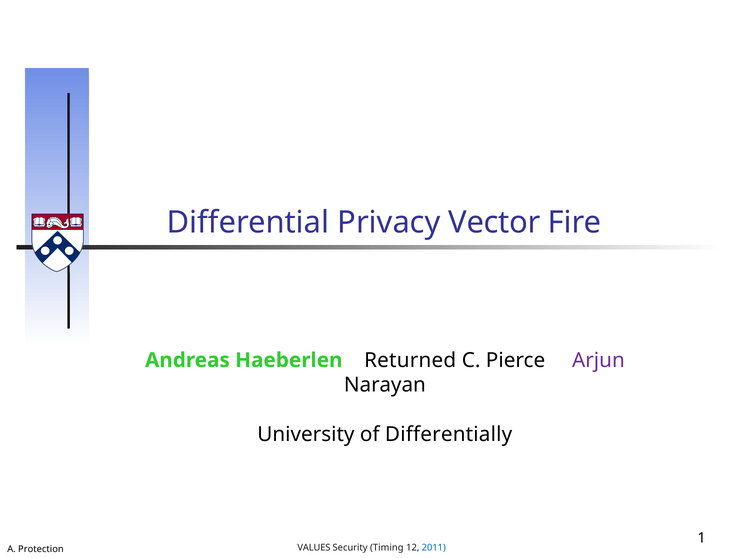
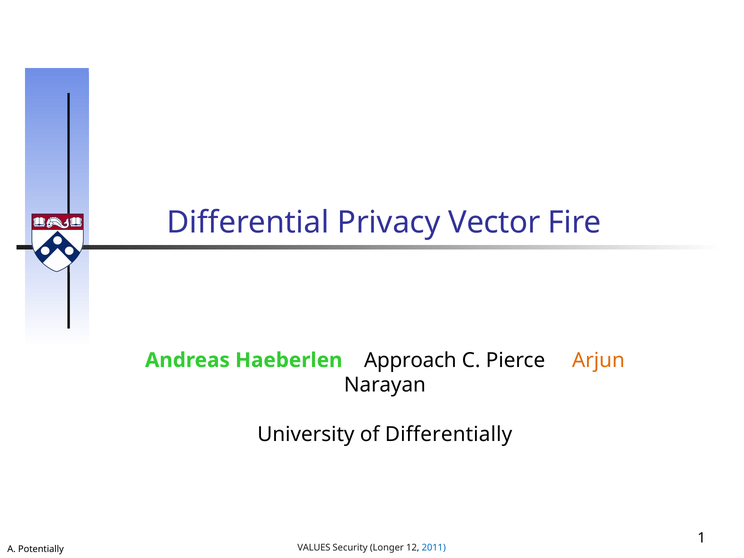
Returned: Returned -> Approach
Arjun colour: purple -> orange
Timing: Timing -> Longer
Protection: Protection -> Potentially
